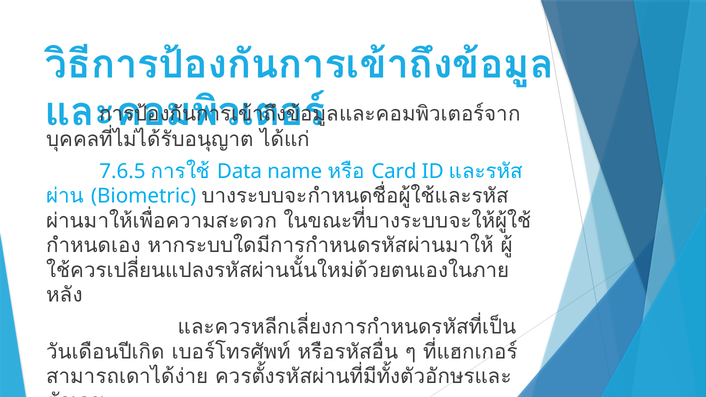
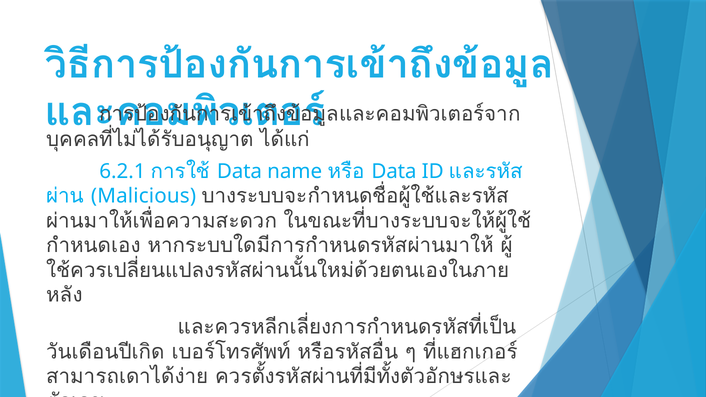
7.6.5: 7.6.5 -> 6.2.1
Card at (394, 171): Card -> Data
Biometric: Biometric -> Malicious
